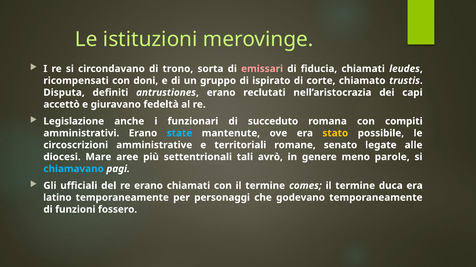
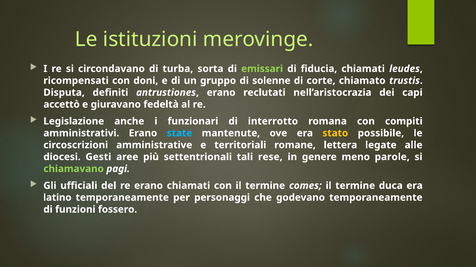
trono: trono -> turba
emissari colour: pink -> light green
ispirato: ispirato -> solenne
succeduto: succeduto -> interrotto
senato: senato -> lettera
Mare: Mare -> Gesti
avrò: avrò -> rese
chiamavano colour: light blue -> light green
